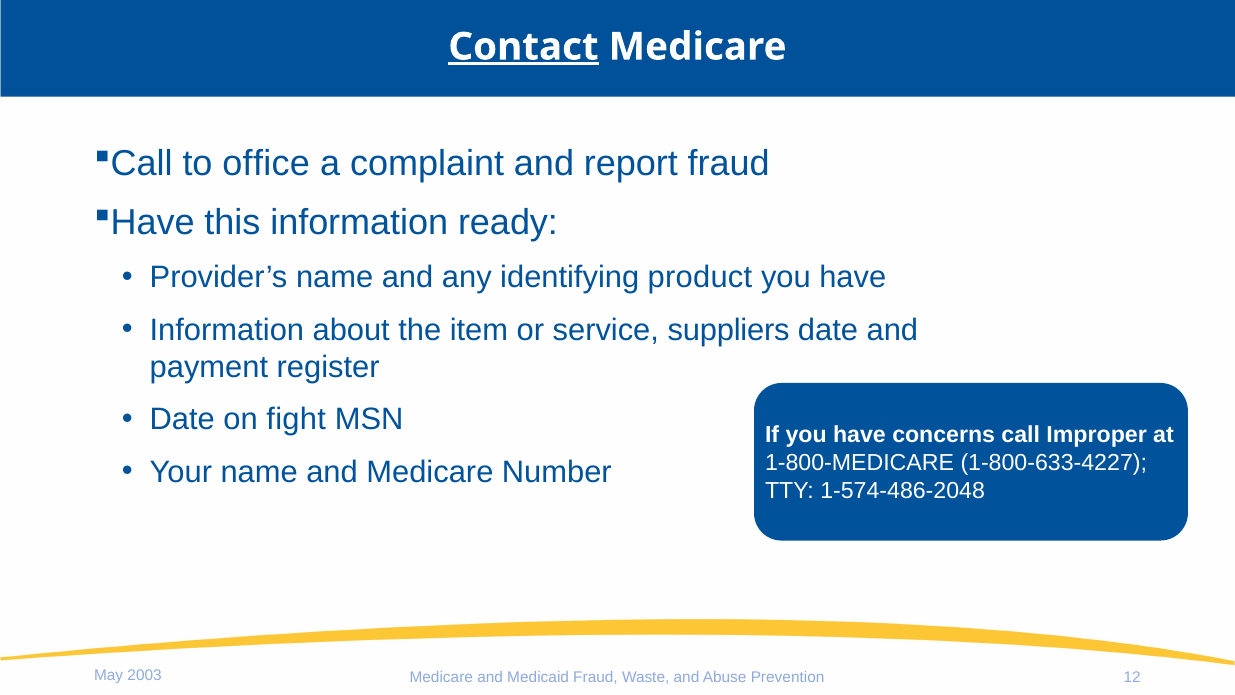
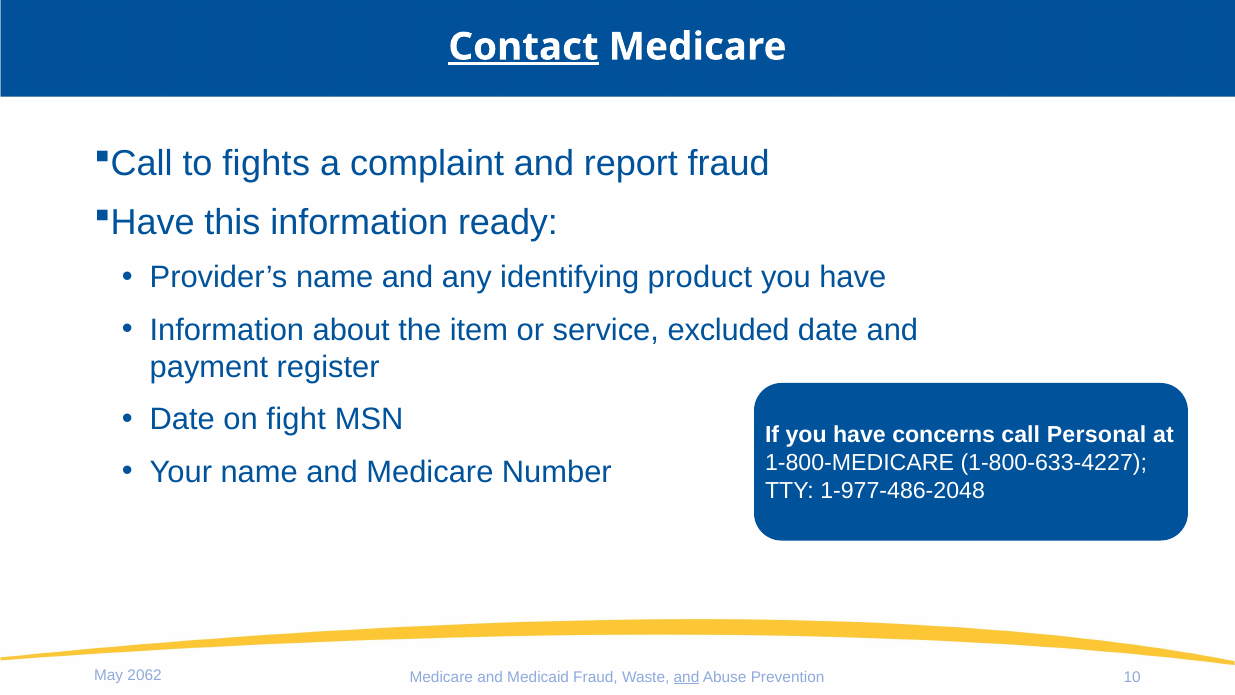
office: office -> fights
suppliers: suppliers -> excluded
Improper: Improper -> Personal
1-574-486-2048: 1-574-486-2048 -> 1-977-486-2048
2003: 2003 -> 2062
and at (686, 677) underline: none -> present
12: 12 -> 10
